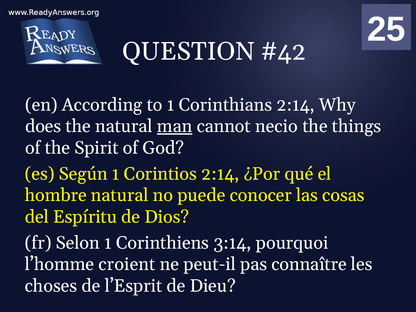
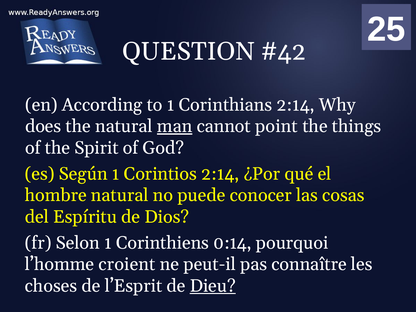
necio: necio -> point
3:14: 3:14 -> 0:14
Dieu underline: none -> present
